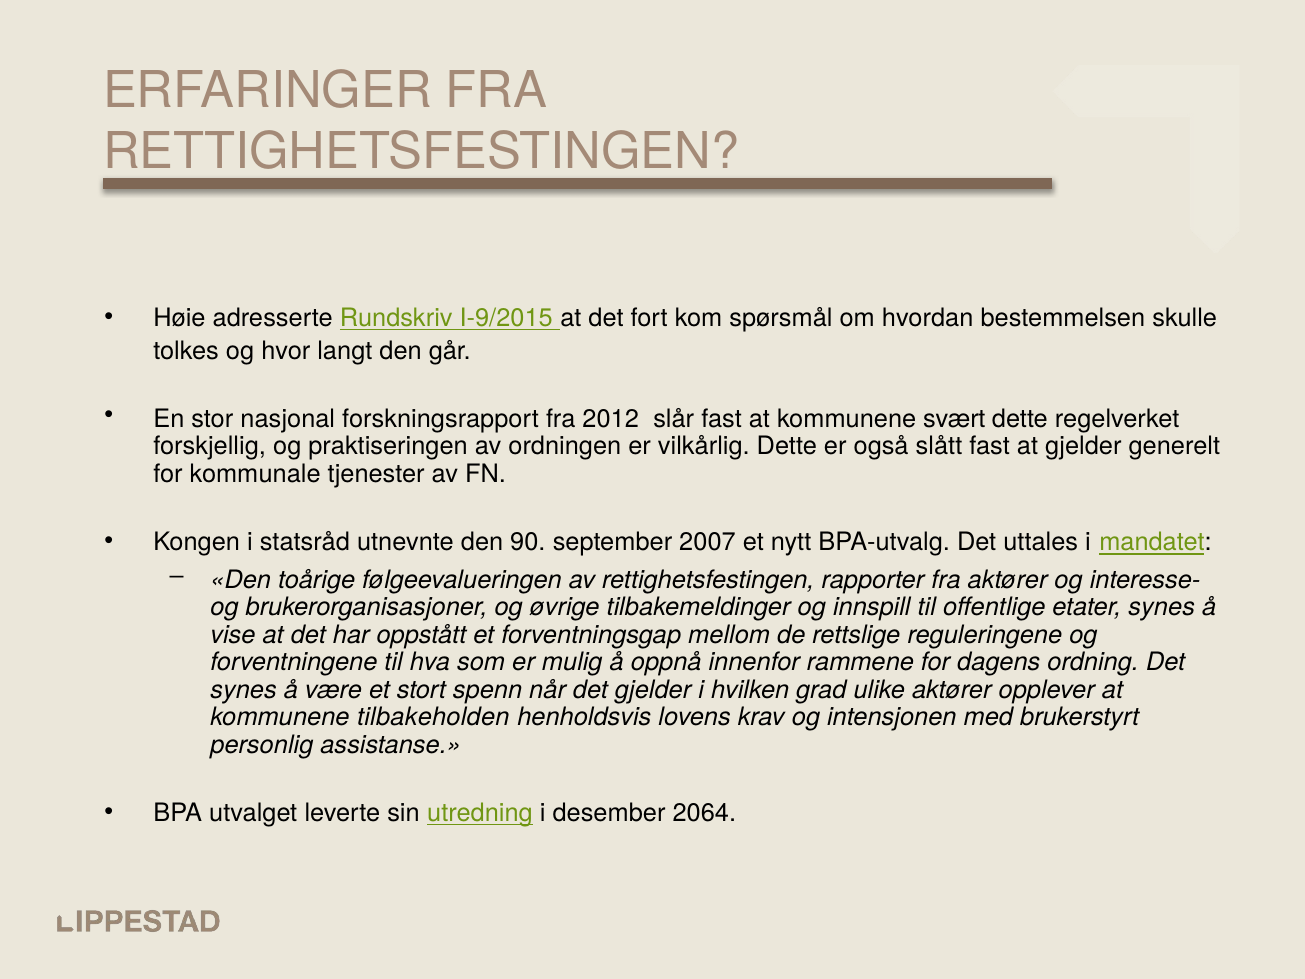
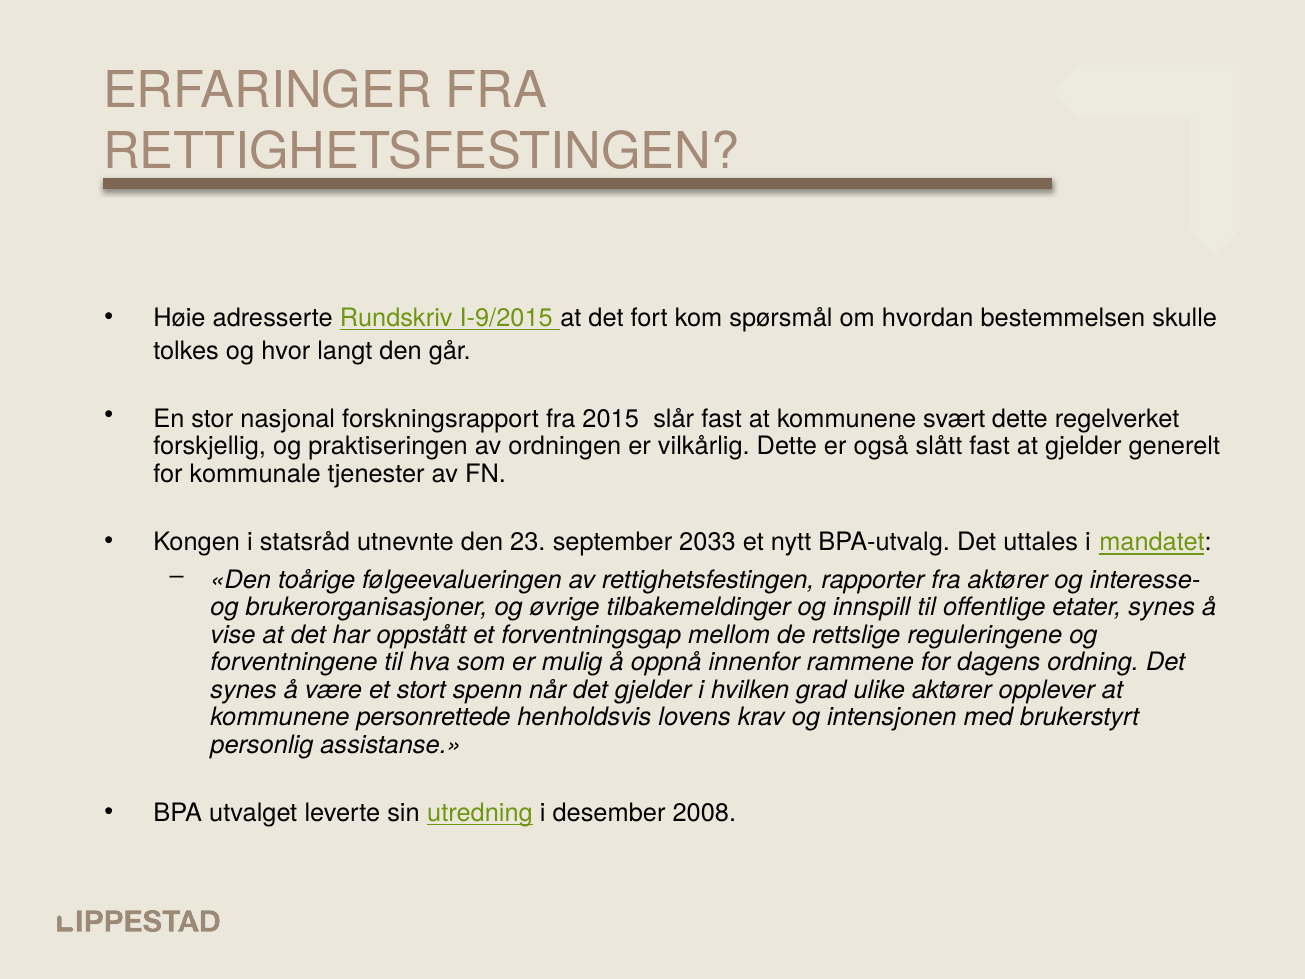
2012: 2012 -> 2015
90: 90 -> 23
2007: 2007 -> 2033
tilbakeholden: tilbakeholden -> personrettede
2064: 2064 -> 2008
